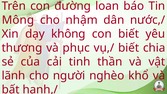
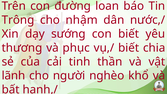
Mông: Mông -> Trông
không: không -> sướng
